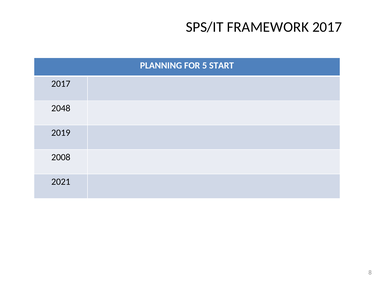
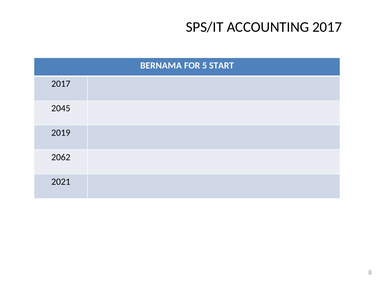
FRAMEWORK: FRAMEWORK -> ACCOUNTING
PLANNING: PLANNING -> BERNAMA
2048: 2048 -> 2045
2008: 2008 -> 2062
